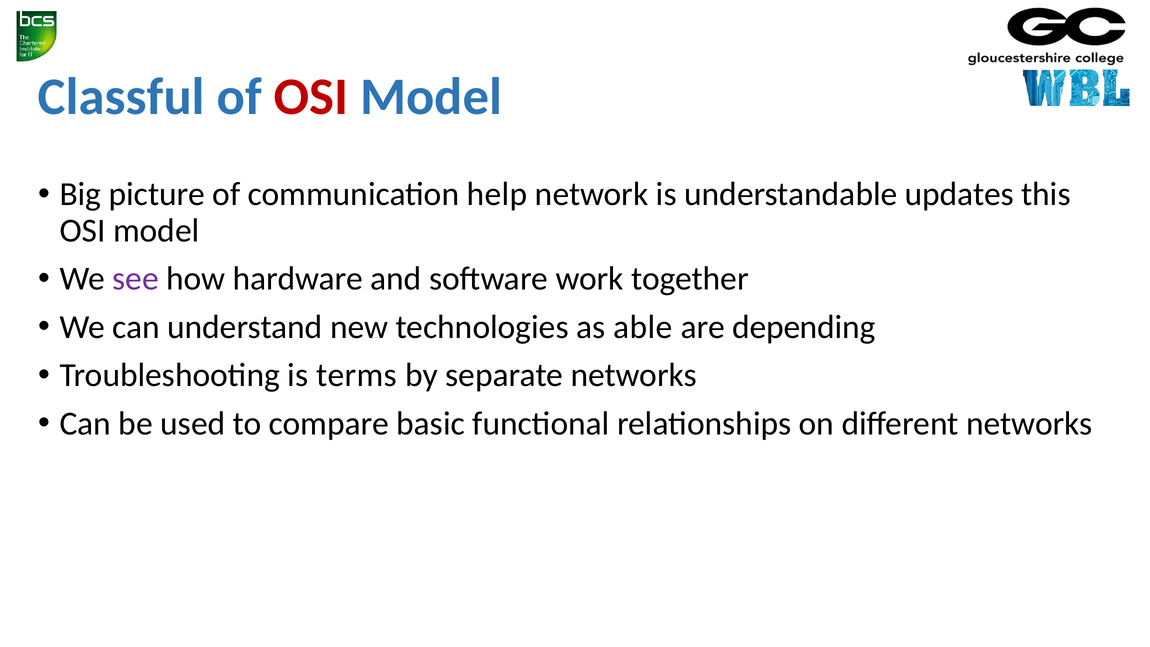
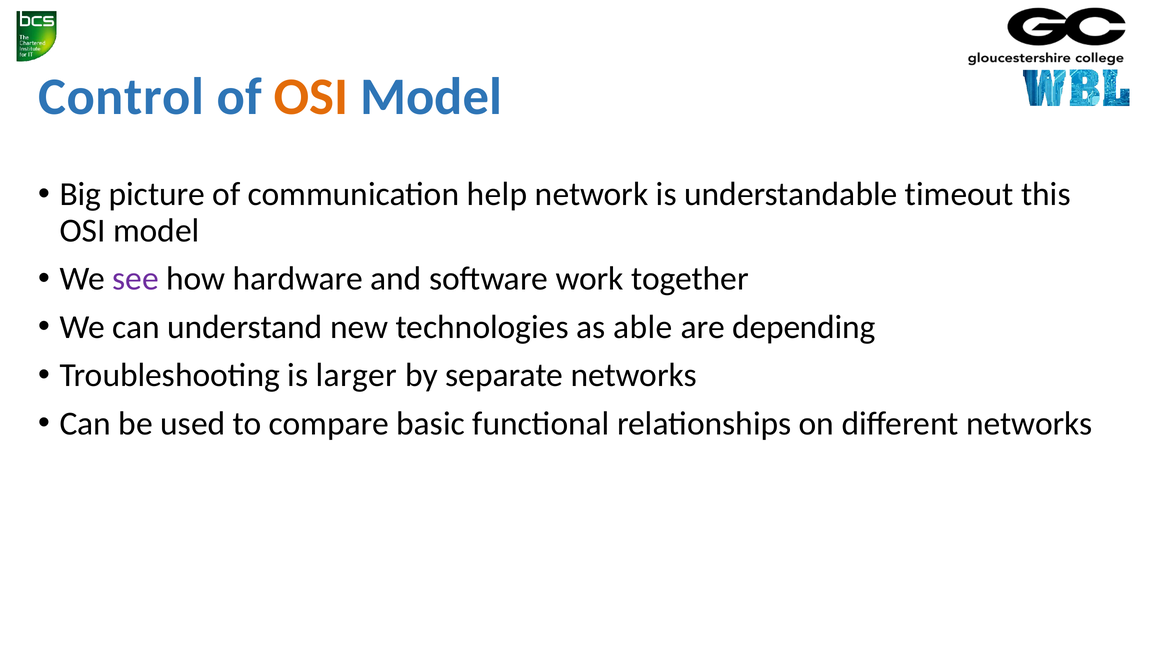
Classful: Classful -> Control
OSI at (311, 97) colour: red -> orange
updates: updates -> timeout
terms: terms -> larger
